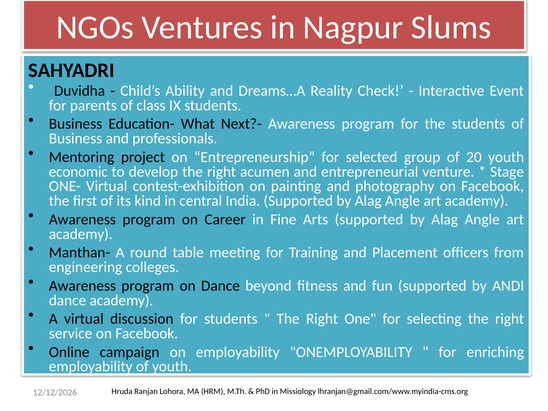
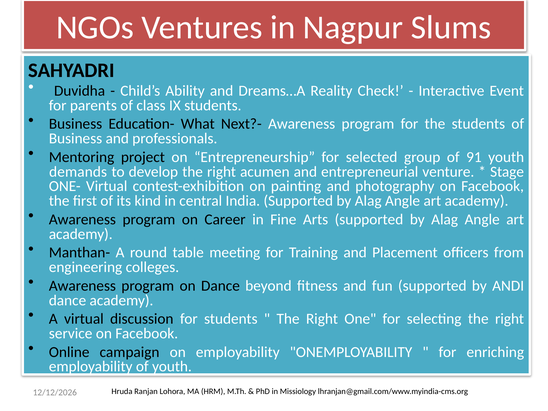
20: 20 -> 91
economic: economic -> demands
